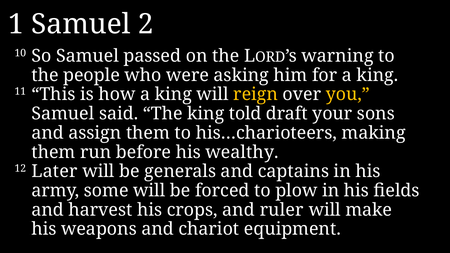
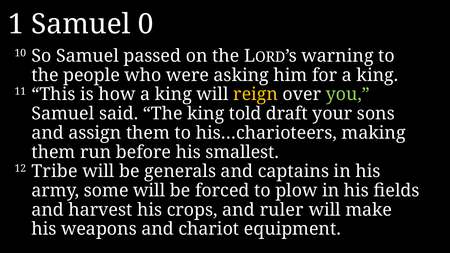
2: 2 -> 0
you colour: yellow -> light green
wealthy: wealthy -> smallest
Later: Later -> Tribe
